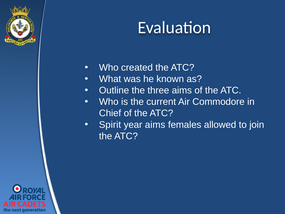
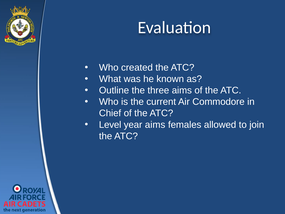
Spirit: Spirit -> Level
